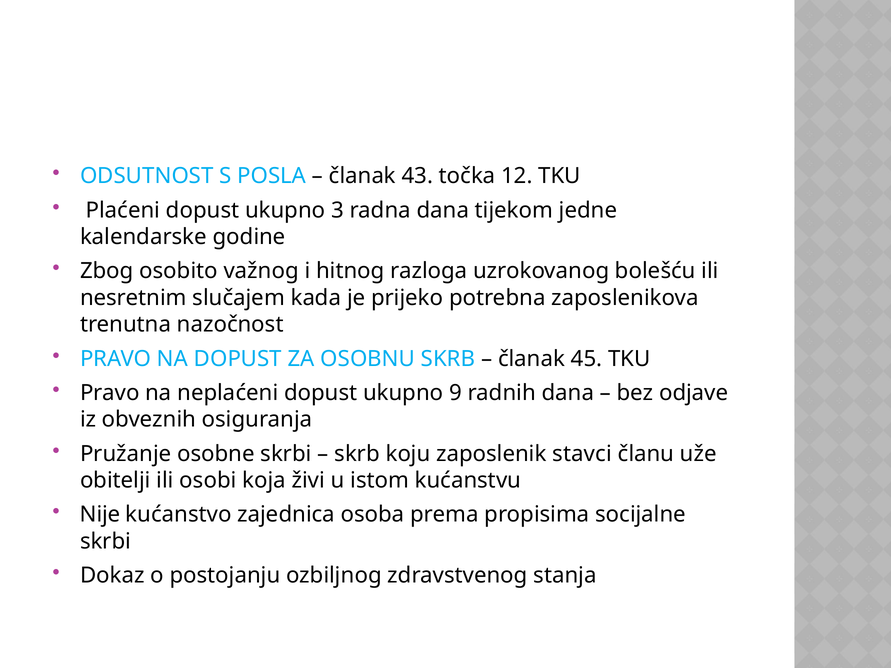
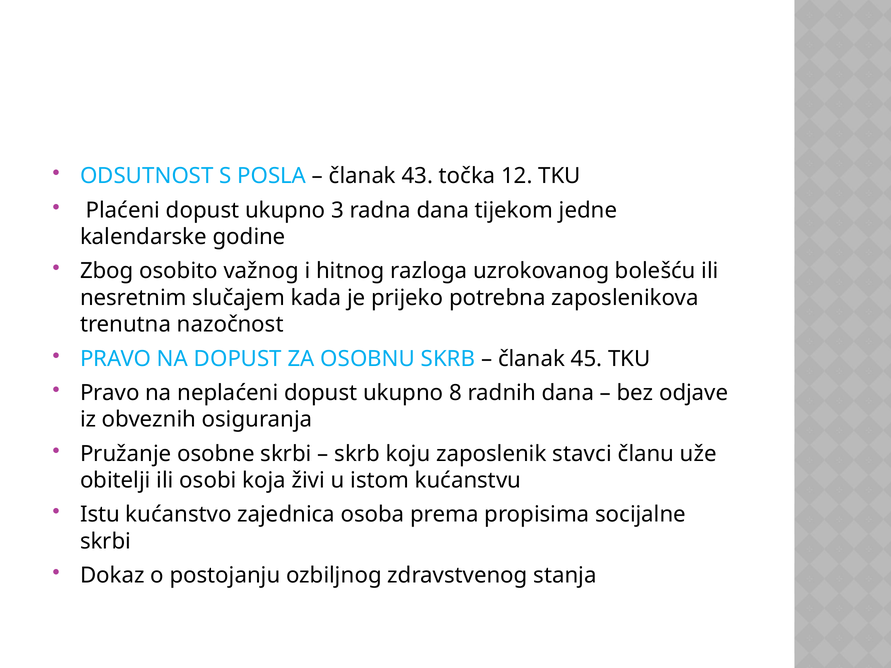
9: 9 -> 8
Nije: Nije -> Istu
